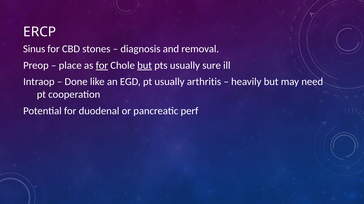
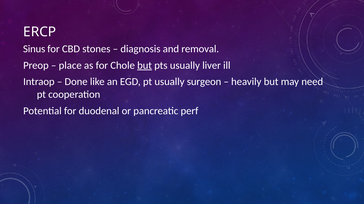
for at (102, 66) underline: present -> none
sure: sure -> liver
arthritis: arthritis -> surgeon
